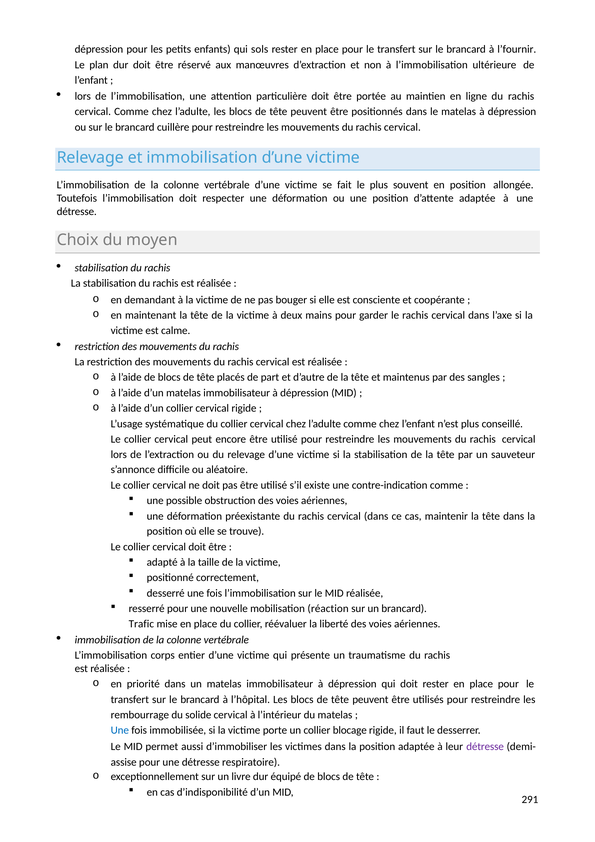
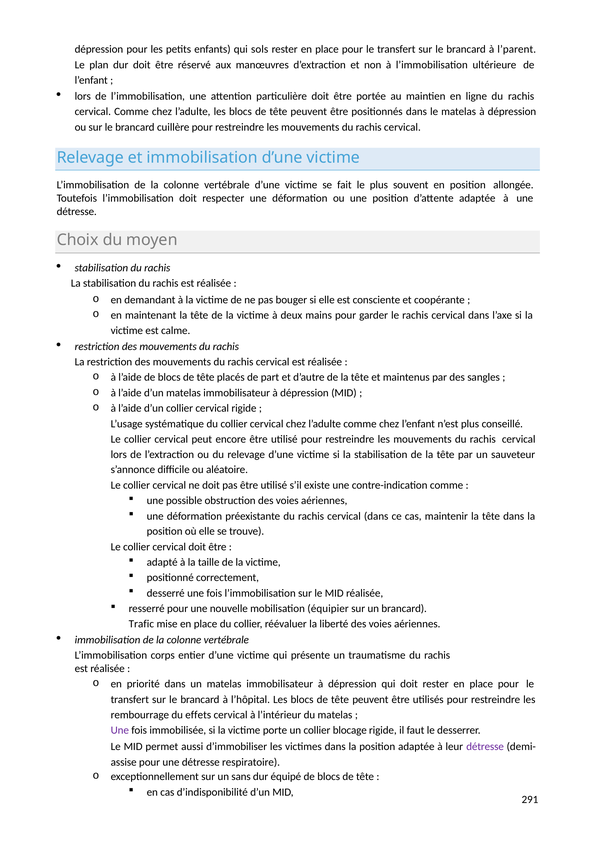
l’fournir: l’fournir -> l’parent
réaction: réaction -> équipier
solide: solide -> effets
Une at (120, 730) colour: blue -> purple
livre: livre -> sans
